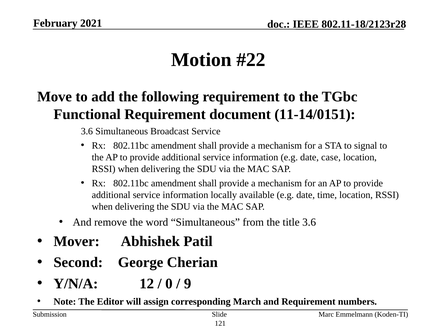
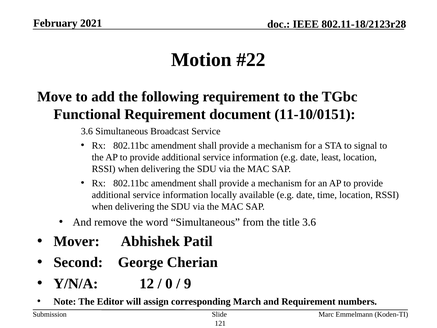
11-14/0151: 11-14/0151 -> 11-10/0151
case: case -> least
